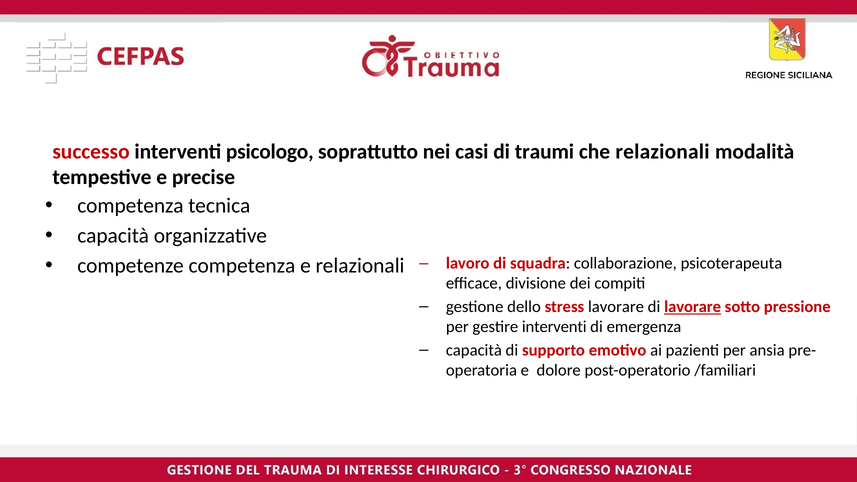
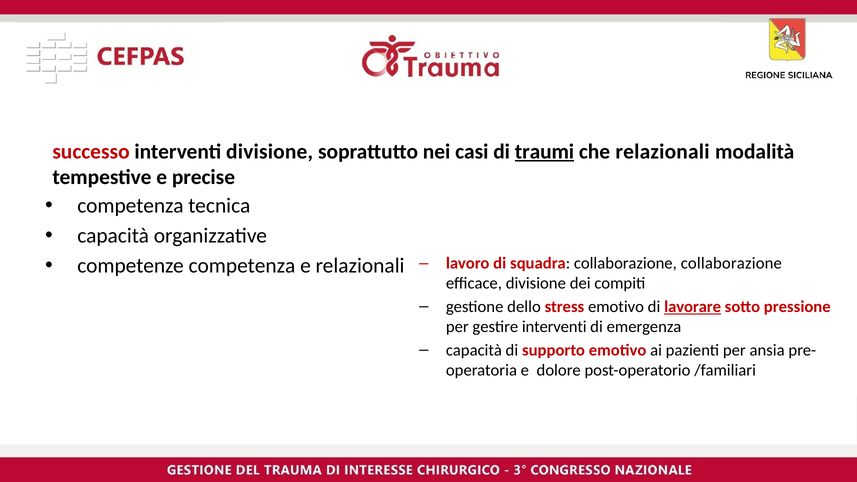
interventi psicologo: psicologo -> divisione
traumi underline: none -> present
collaborazione psicoterapeuta: psicoterapeuta -> collaborazione
stress lavorare: lavorare -> emotivo
